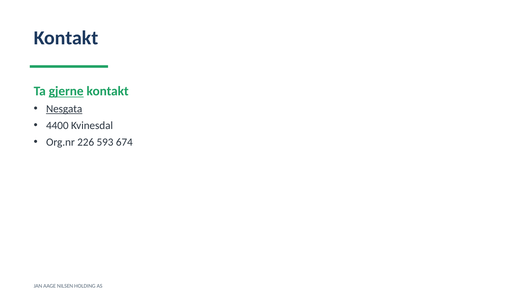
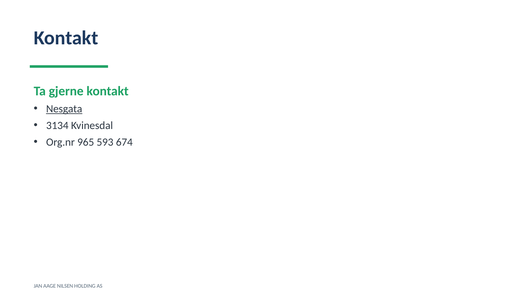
gjerne underline: present -> none
4400: 4400 -> 3134
226: 226 -> 965
